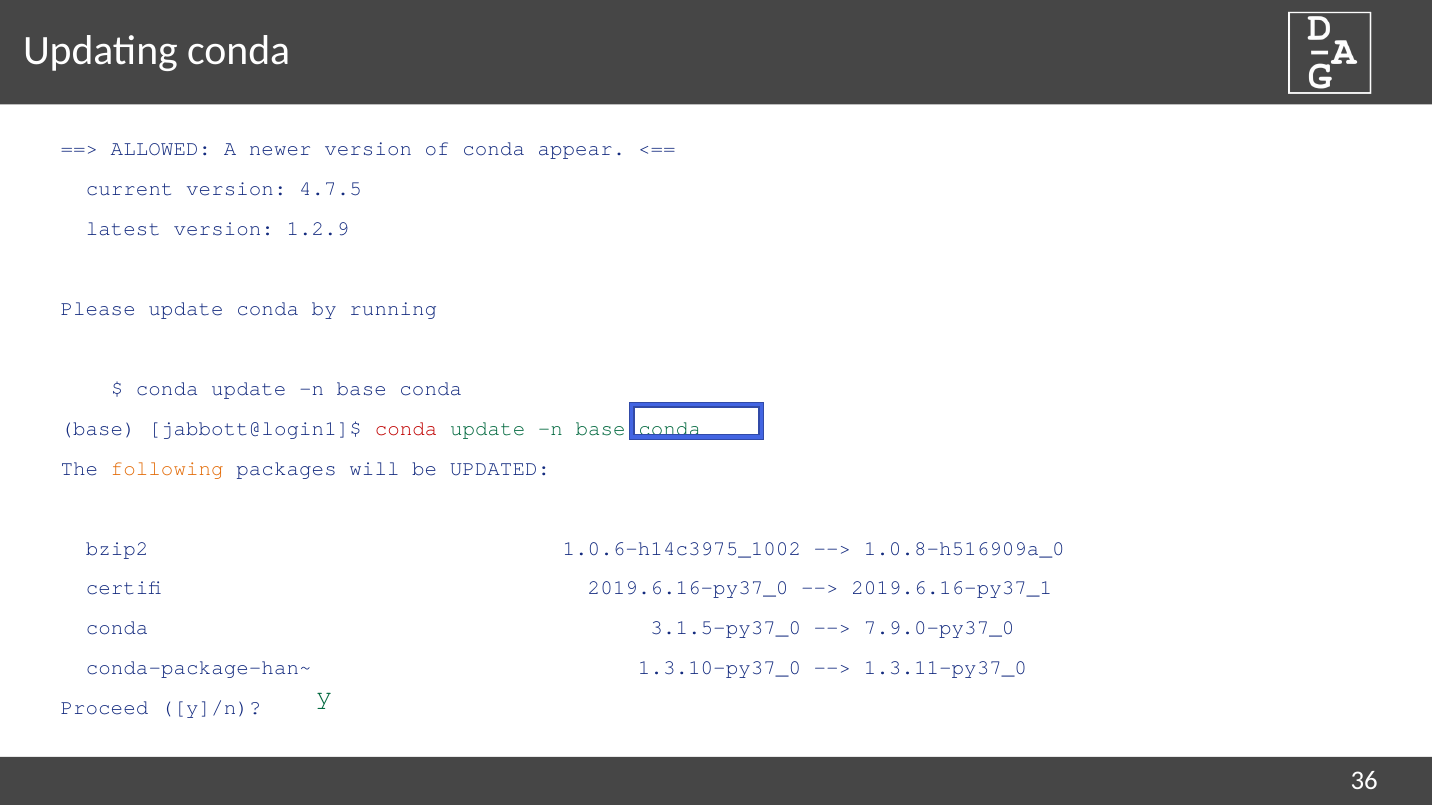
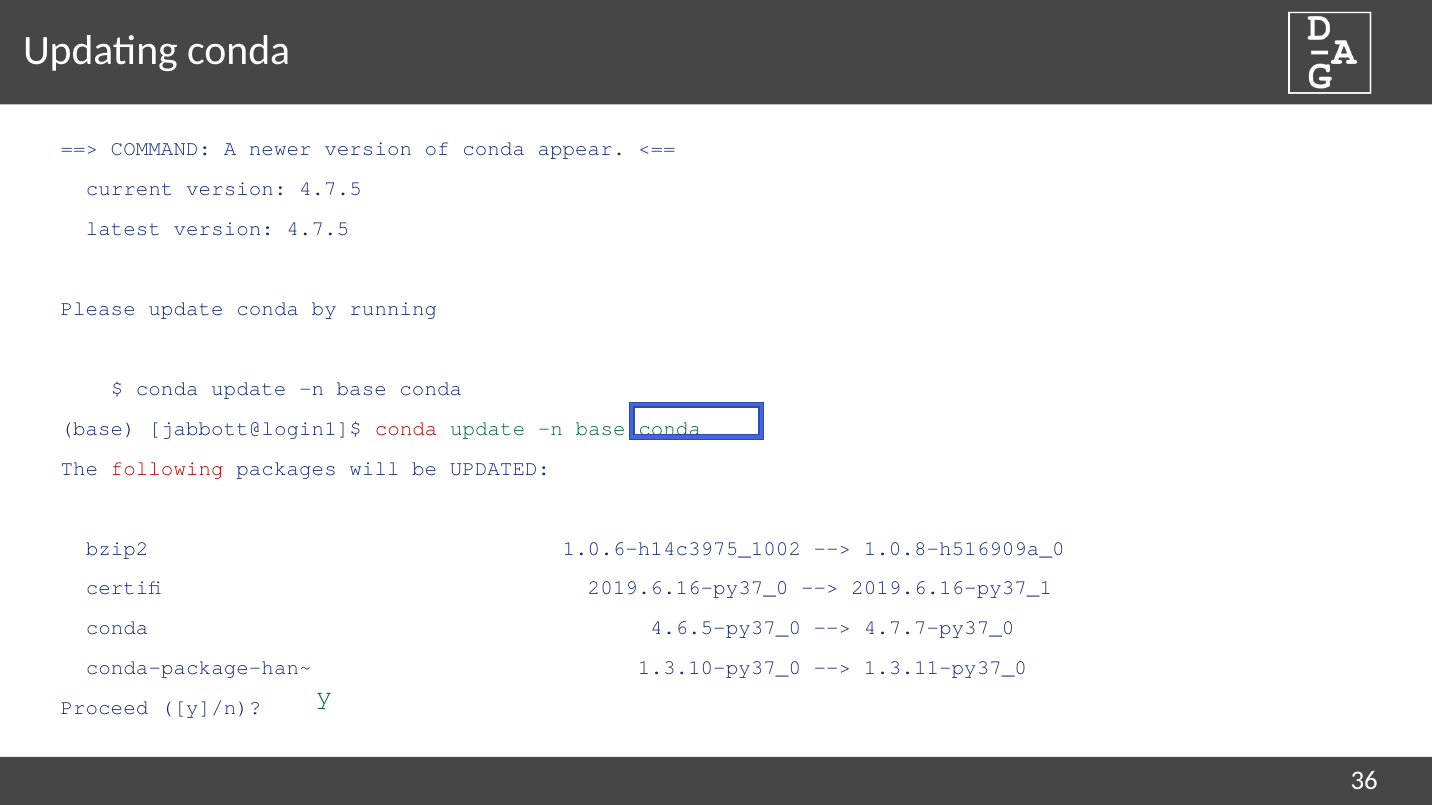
ALLOWED: ALLOWED -> COMMAND
latest version 1.2.9: 1.2.9 -> 4.7.5
following colour: orange -> red
3.1.5-py37_0: 3.1.5-py37_0 -> 4.6.5-py37_0
7.9.0-py37_0: 7.9.0-py37_0 -> 4.7.7-py37_0
